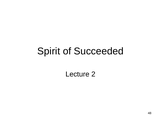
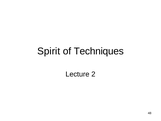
Succeeded: Succeeded -> Techniques
